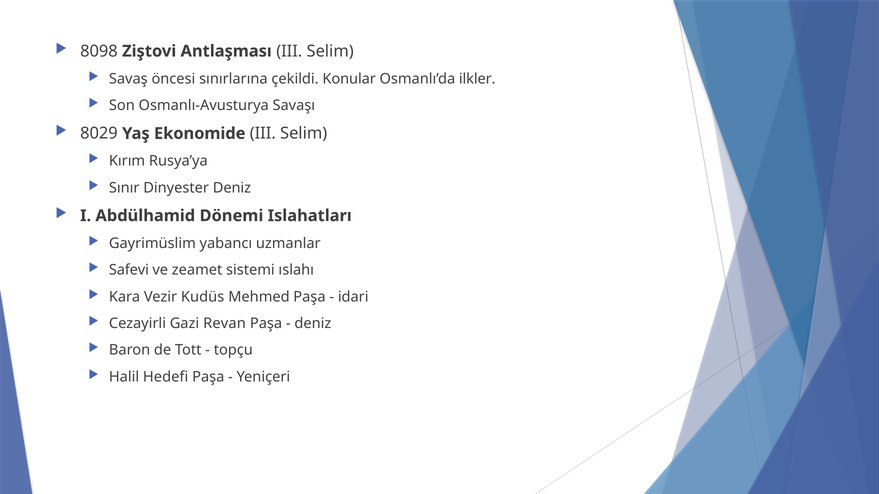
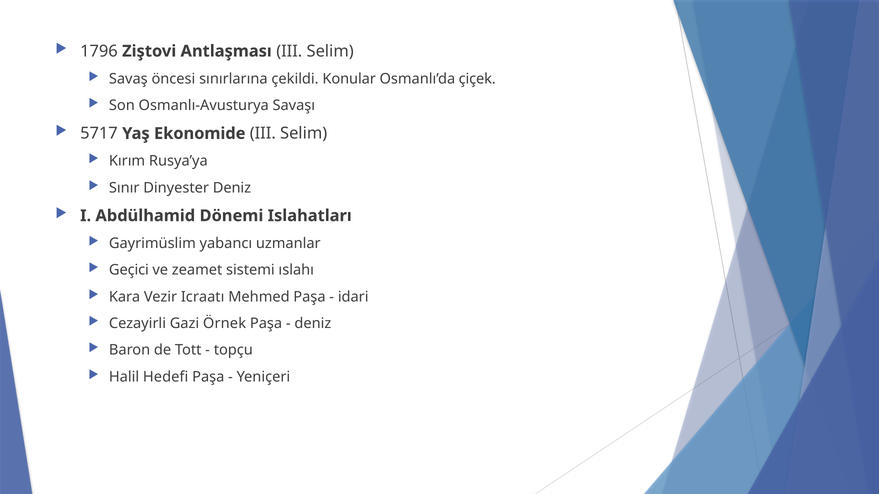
8098: 8098 -> 1796
ilkler: ilkler -> çiçek
8029: 8029 -> 5717
Safevi: Safevi -> Geçici
Kudüs: Kudüs -> Icraatı
Revan: Revan -> Örnek
